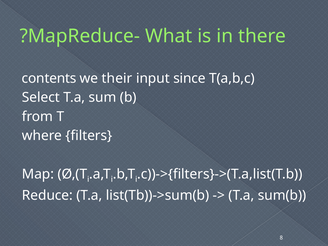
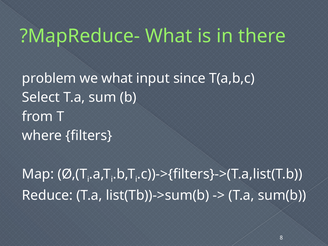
contents: contents -> problem
we their: their -> what
